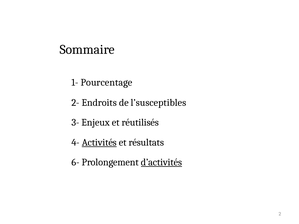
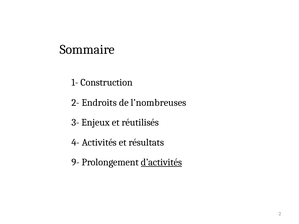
Pourcentage: Pourcentage -> Construction
l’susceptibles: l’susceptibles -> l’nombreuses
Activités underline: present -> none
6-: 6- -> 9-
